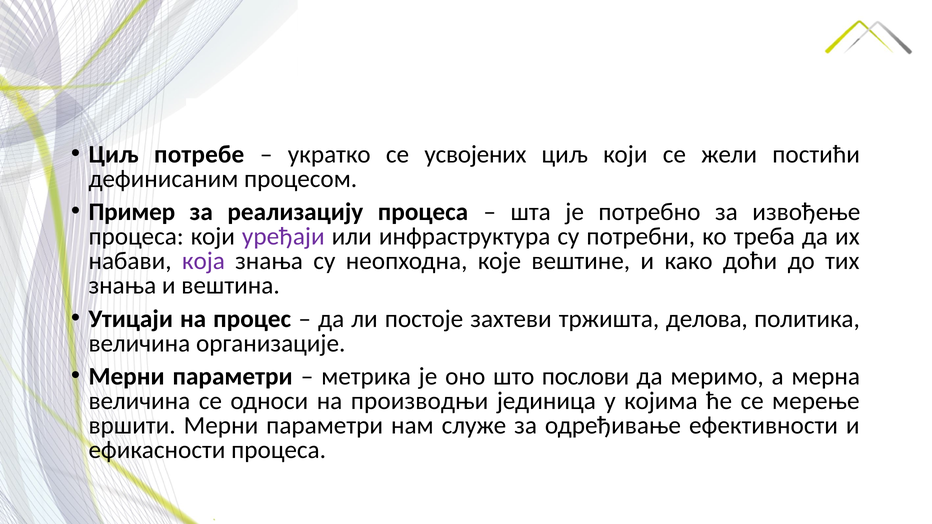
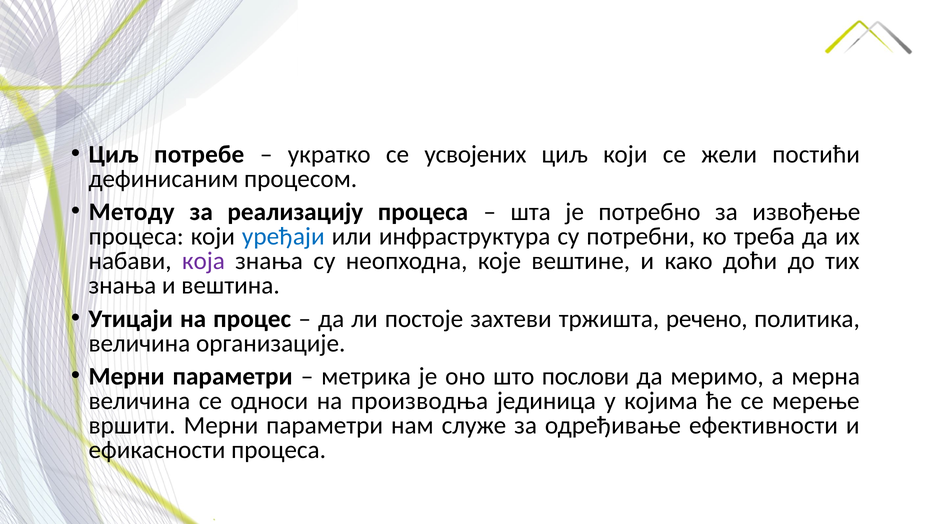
Пример: Пример -> Методу
уређаји colour: purple -> blue
делова: делова -> речено
производњи: производњи -> производња
